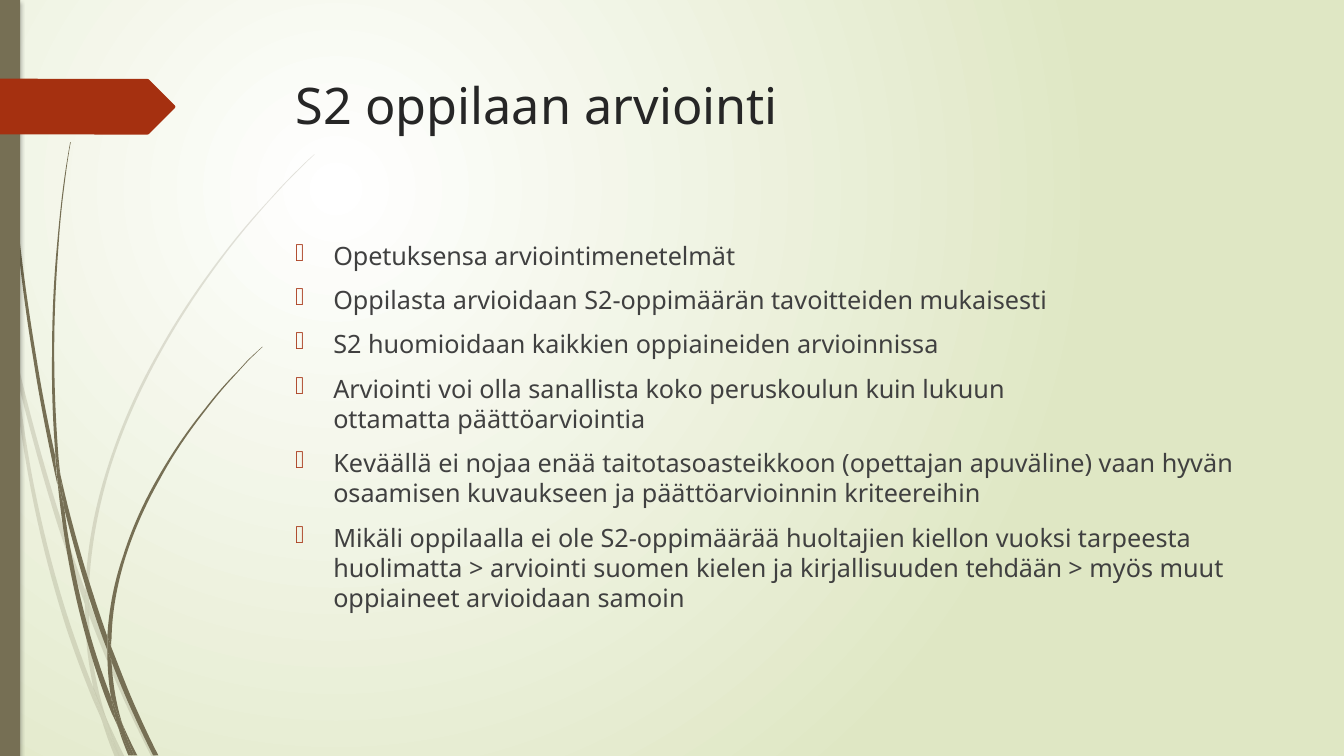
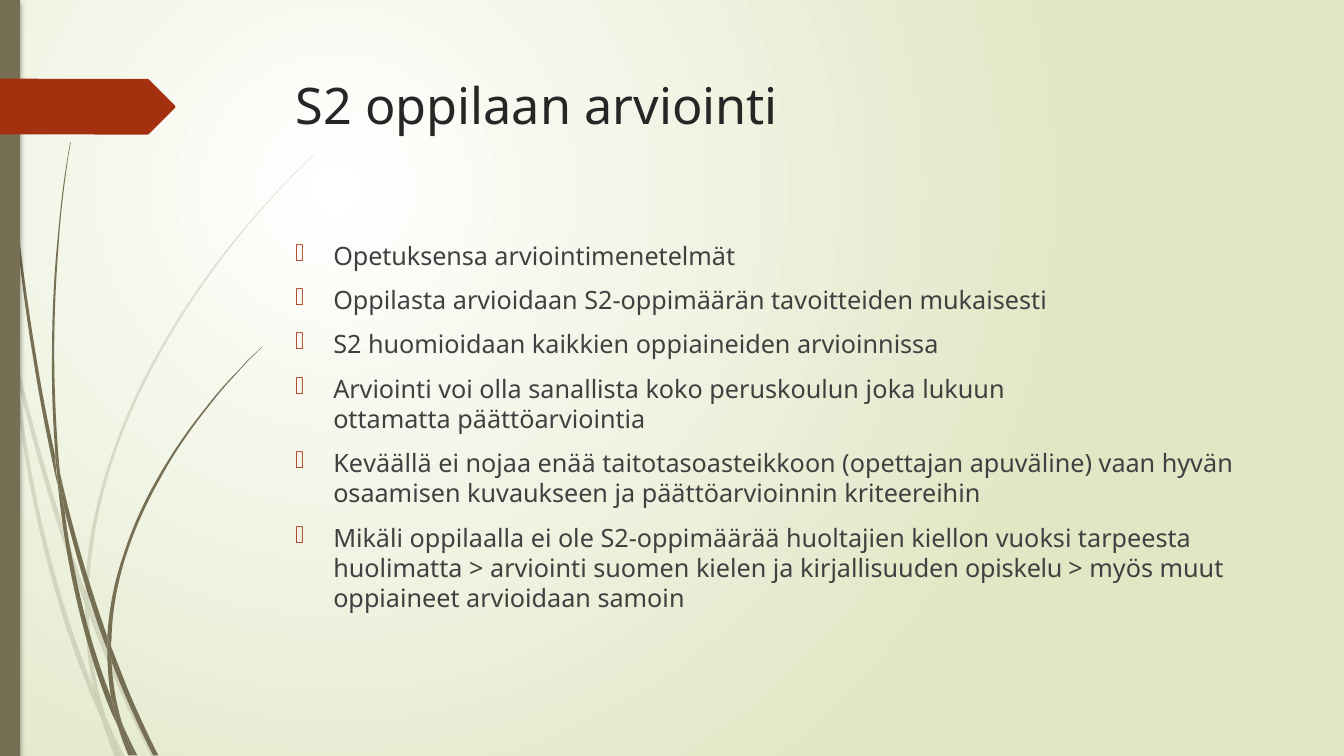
kuin: kuin -> joka
tehdään: tehdään -> opiskelu
